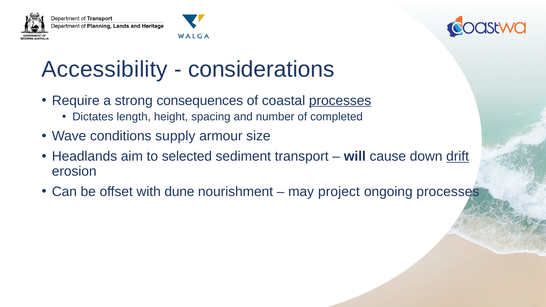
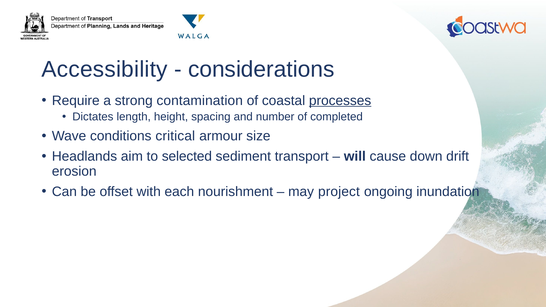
consequences: consequences -> contamination
supply: supply -> critical
drift underline: present -> none
dune: dune -> each
ongoing processes: processes -> inundation
